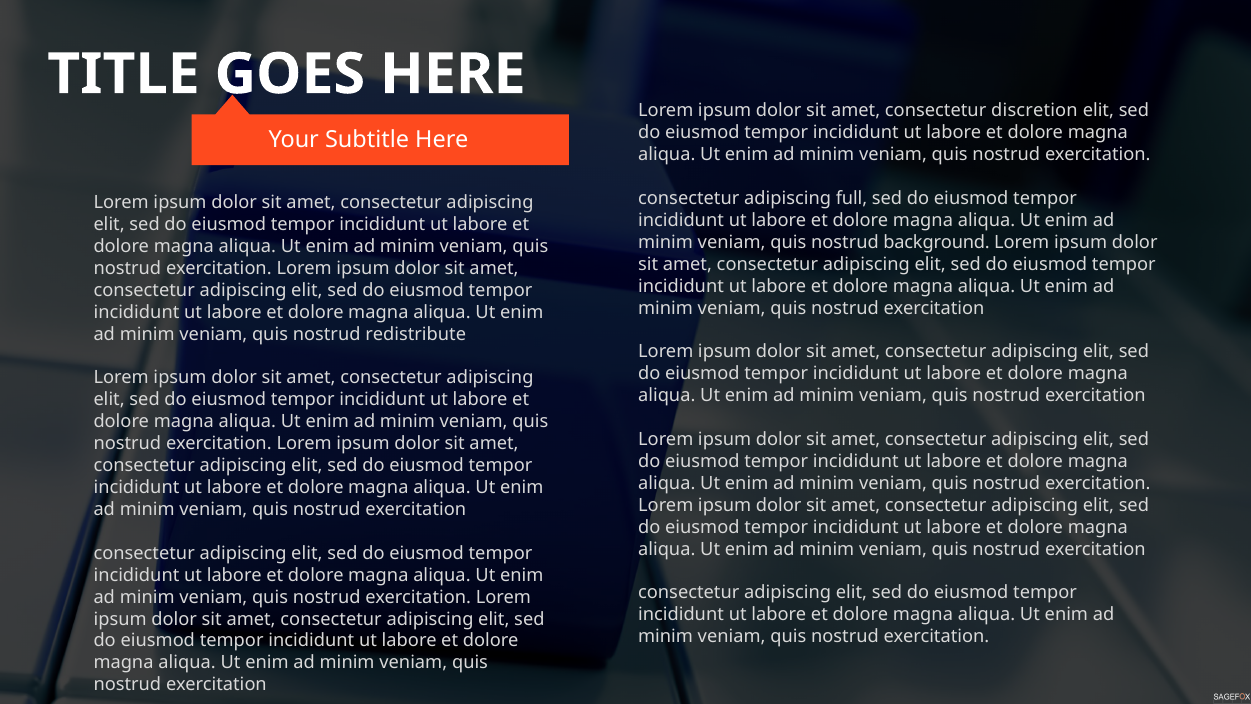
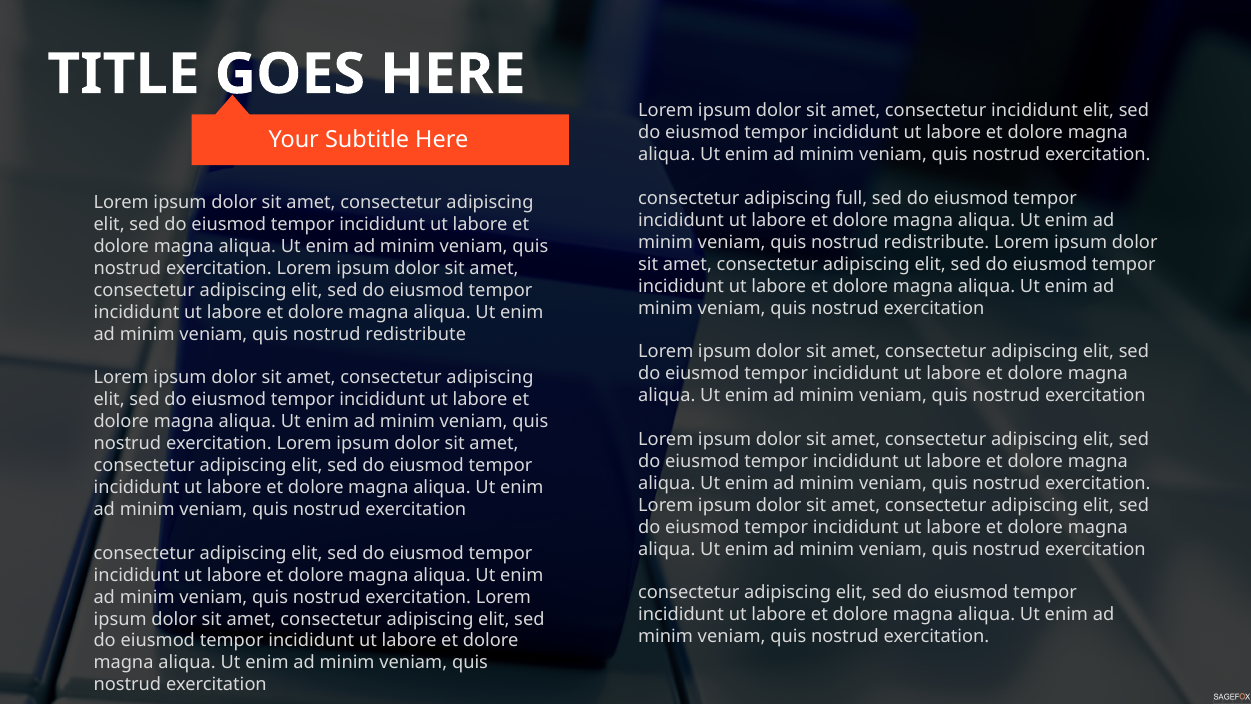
consectetur discretion: discretion -> incididunt
background at (937, 242): background -> redistribute
